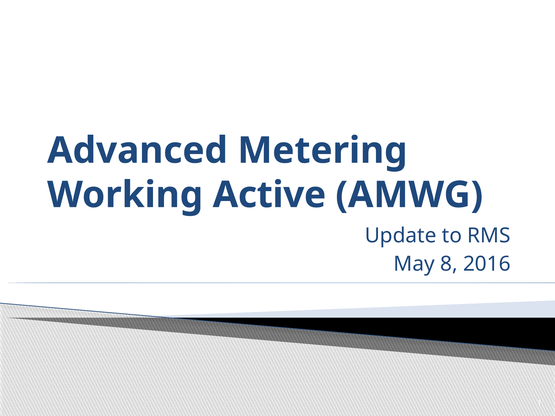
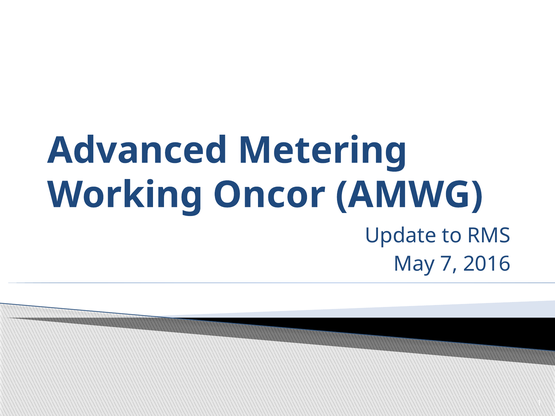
Active: Active -> Oncor
8: 8 -> 7
